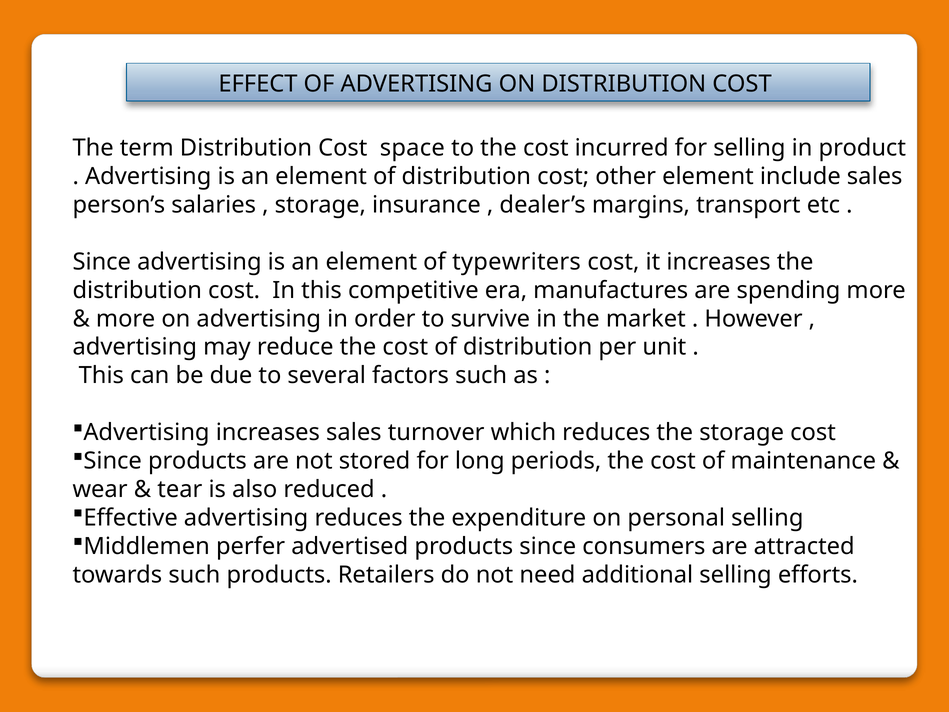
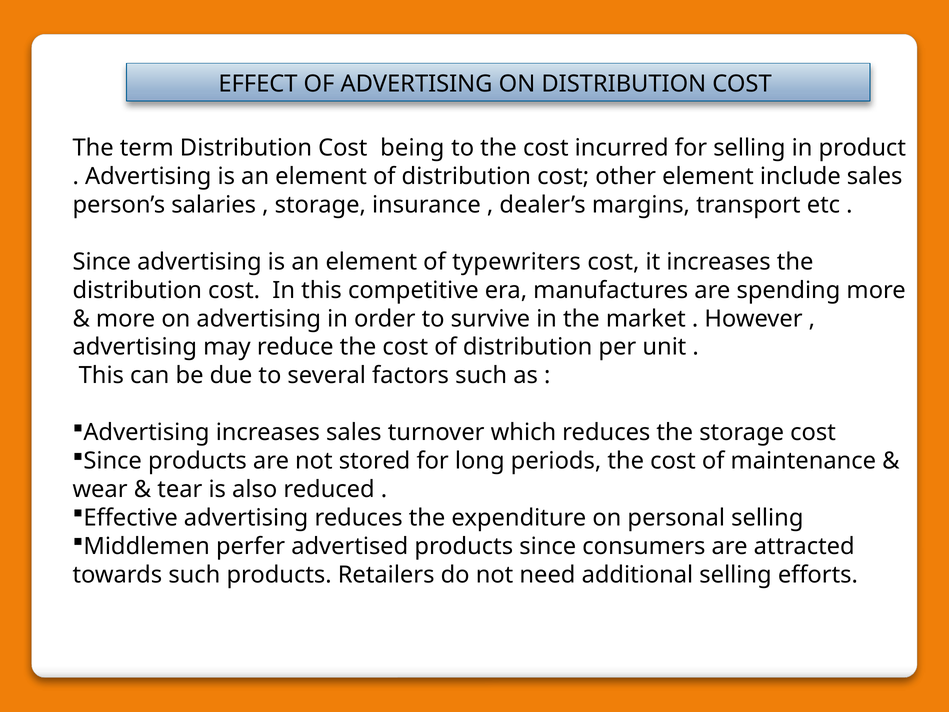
space: space -> being
